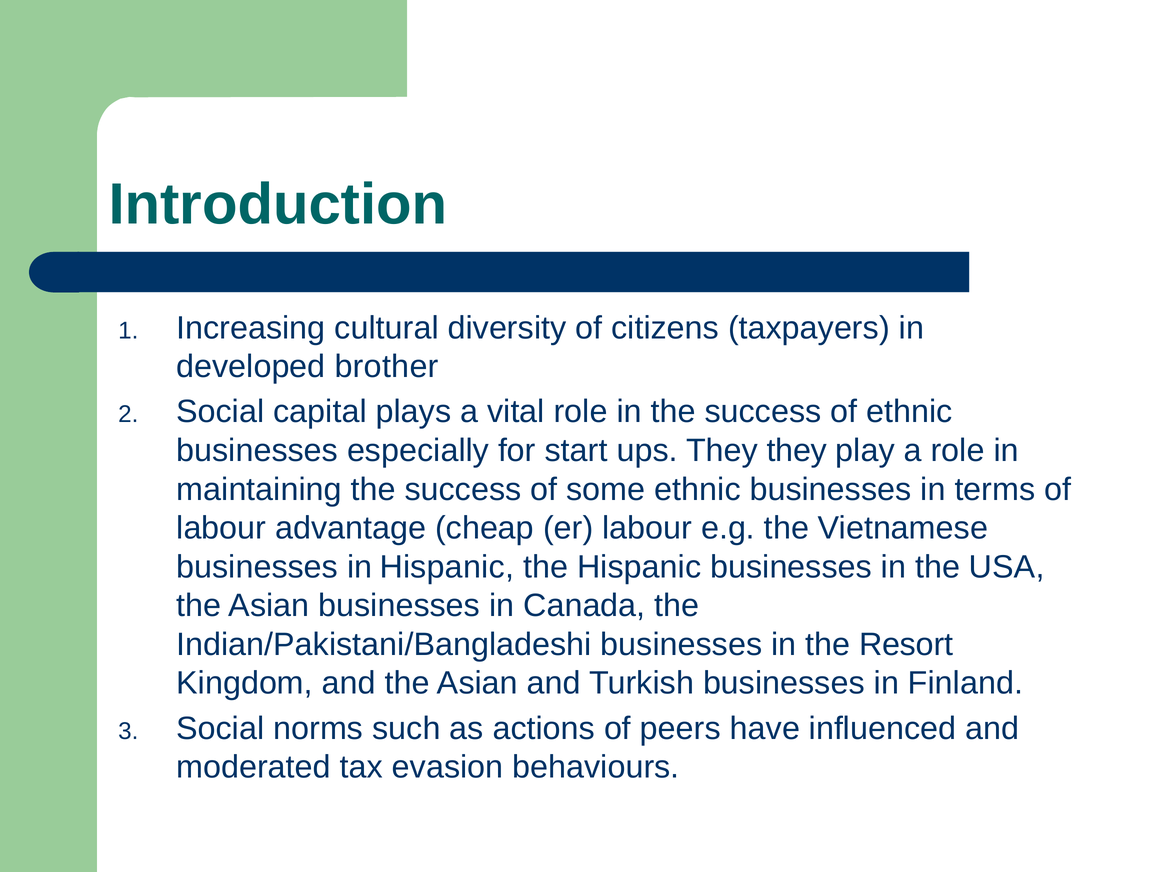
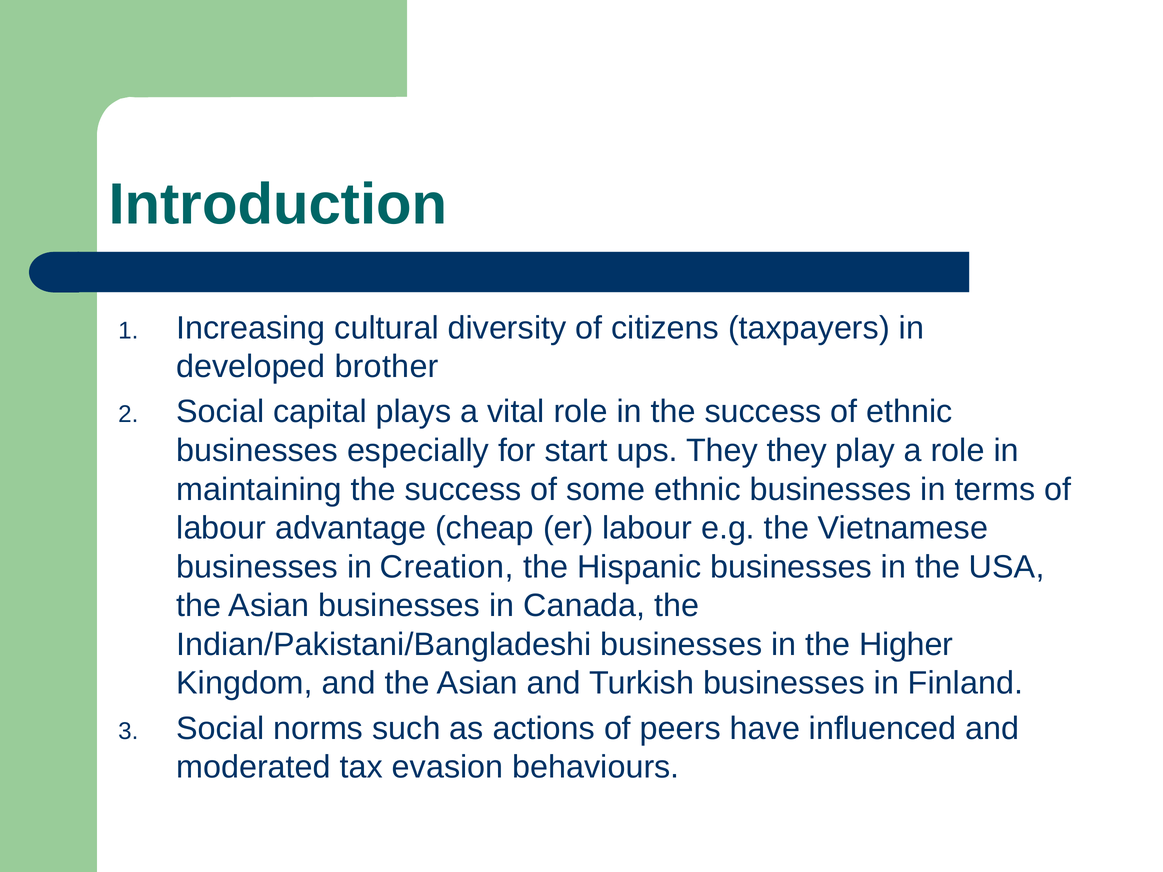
in Hispanic: Hispanic -> Creation
Resort: Resort -> Higher
